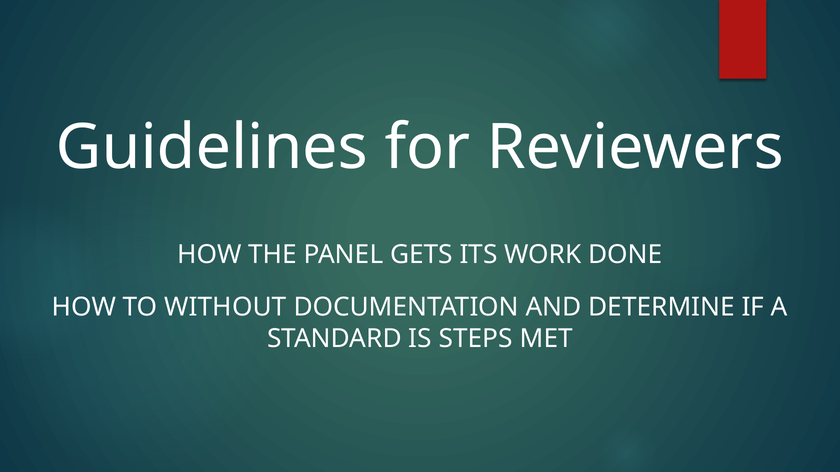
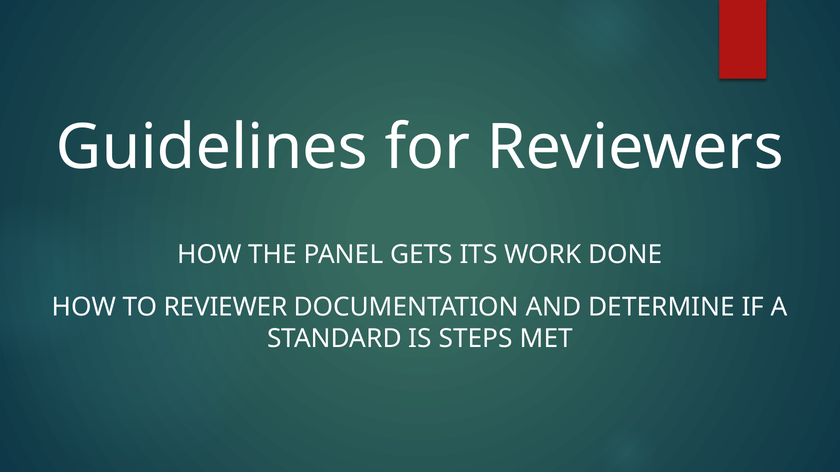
WITHOUT: WITHOUT -> REVIEWER
